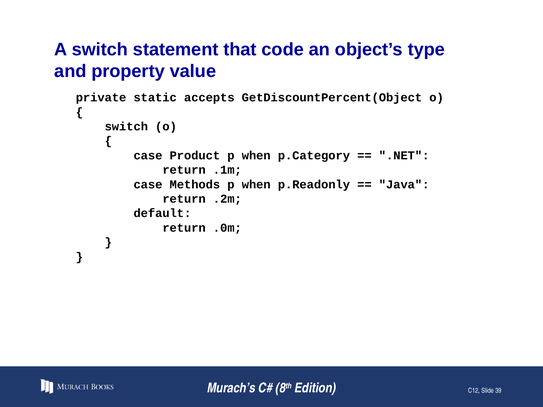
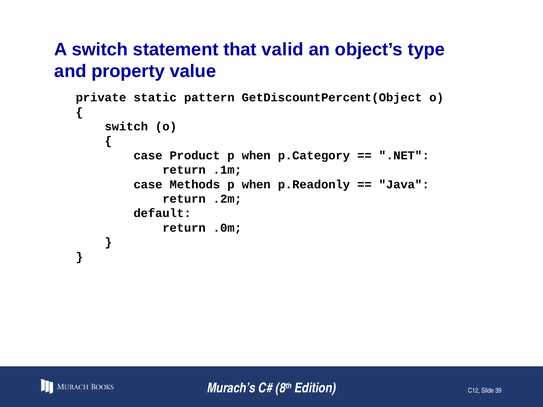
code: code -> valid
accepts: accepts -> pattern
